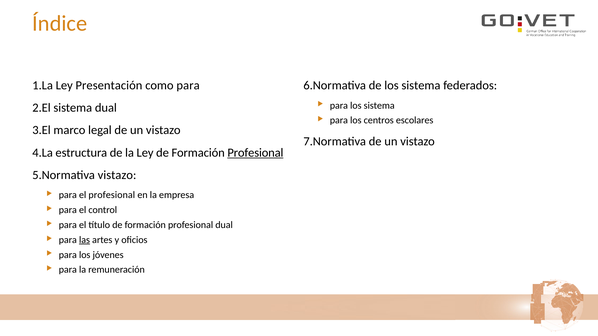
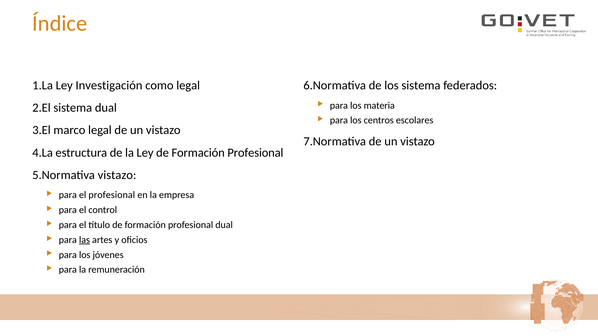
Presentación: Presentación -> Investigación
como para: para -> legal
para los sistema: sistema -> materia
Profesional at (255, 153) underline: present -> none
